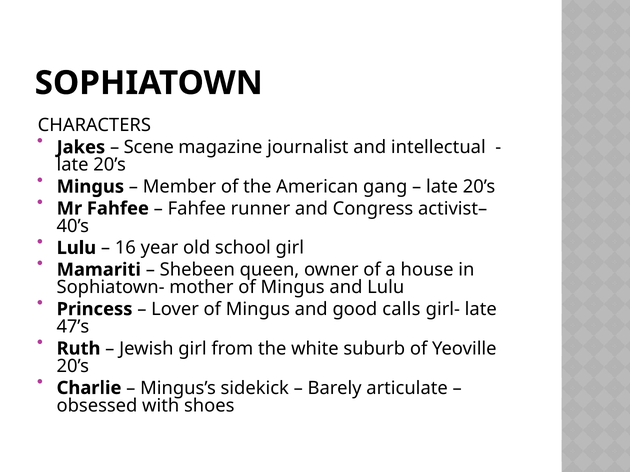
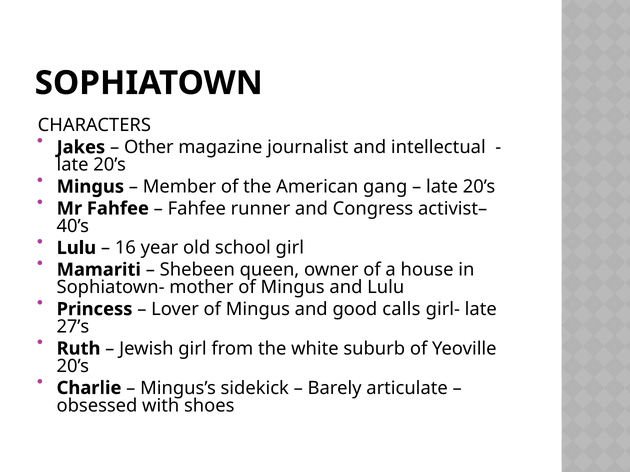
Scene: Scene -> Other
47’s: 47’s -> 27’s
